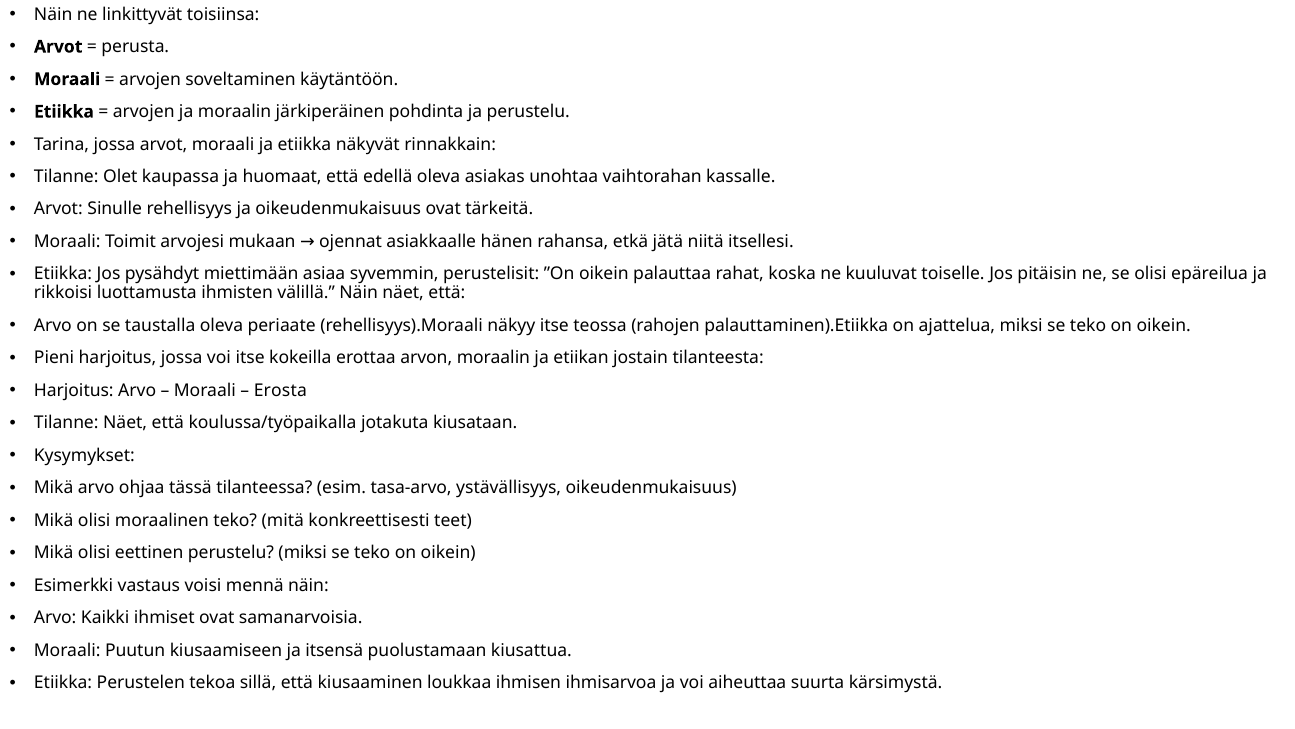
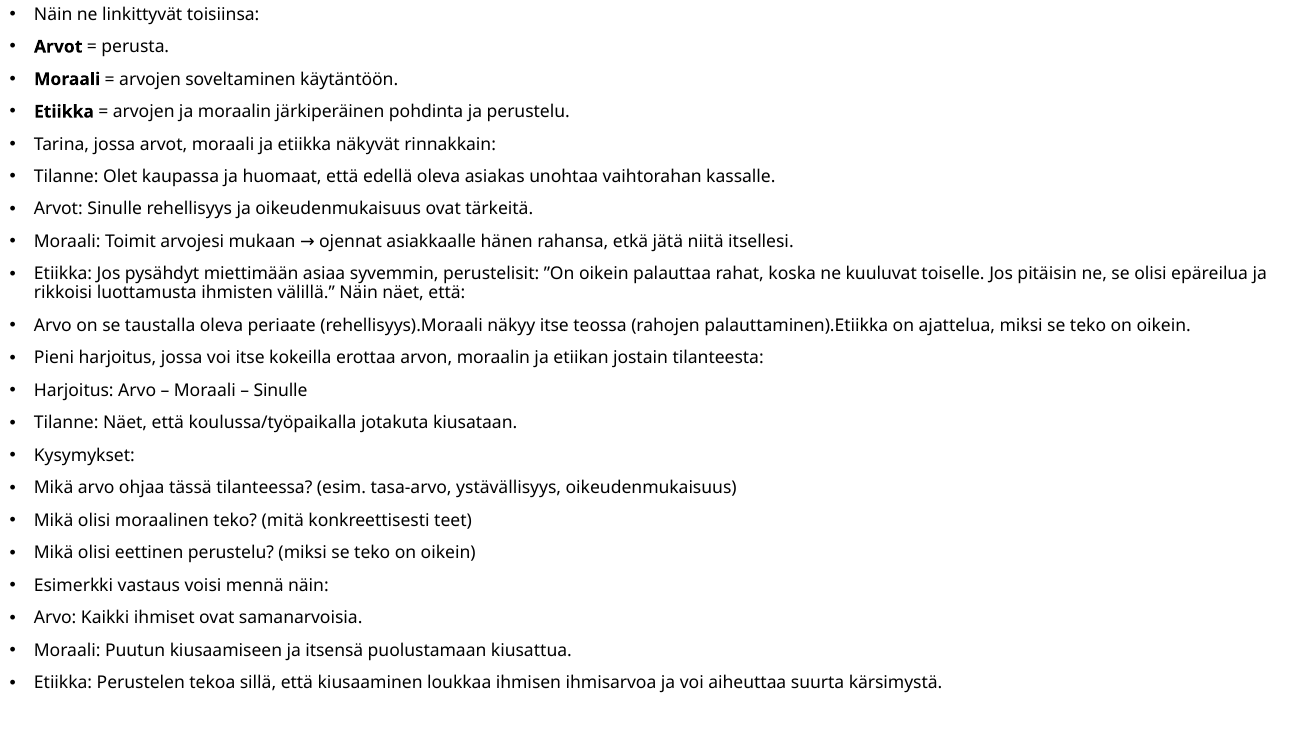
Erosta at (280, 390): Erosta -> Sinulle
